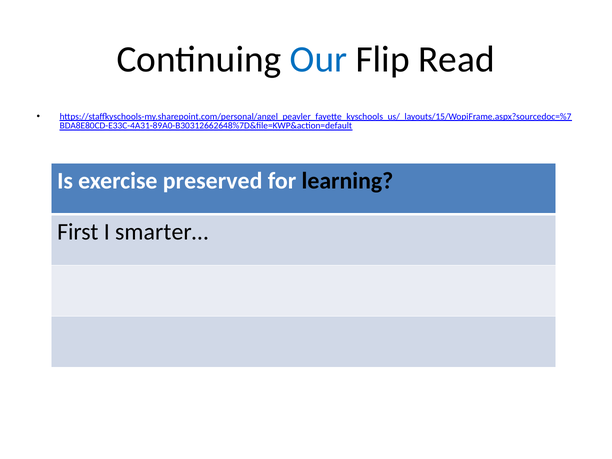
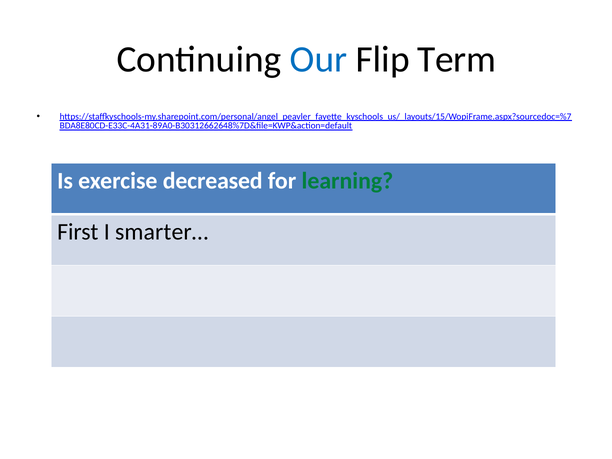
Read: Read -> Term
preserved: preserved -> decreased
learning colour: black -> green
